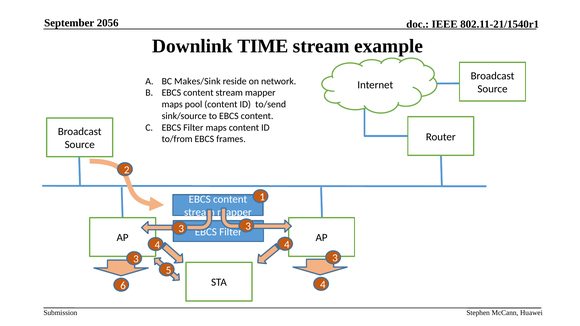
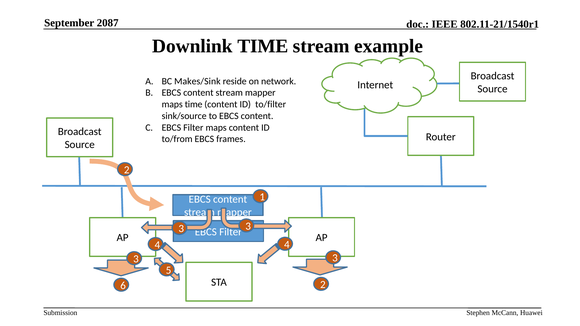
2056: 2056 -> 2087
maps pool: pool -> time
to/send: to/send -> to/filter
6 4: 4 -> 2
